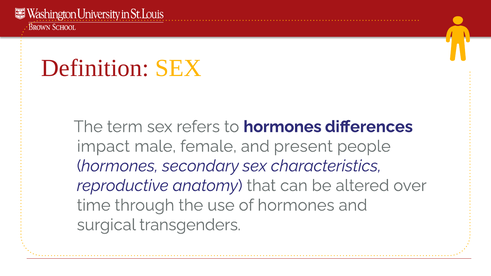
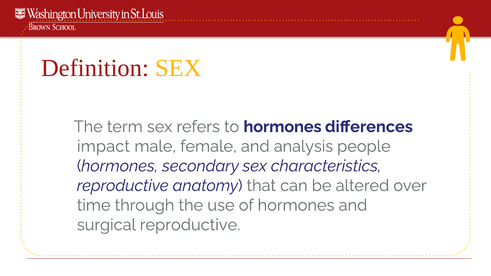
present: present -> analysis
surgical transgenders: transgenders -> reproductive
